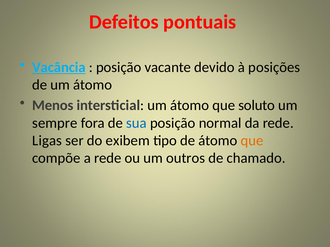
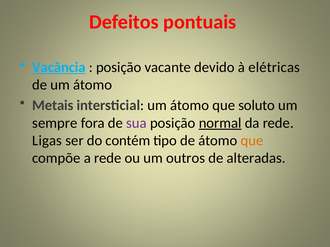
posições: posições -> elétricas
Menos: Menos -> Metais
sua colour: blue -> purple
normal underline: none -> present
exibem: exibem -> contém
chamado: chamado -> alteradas
